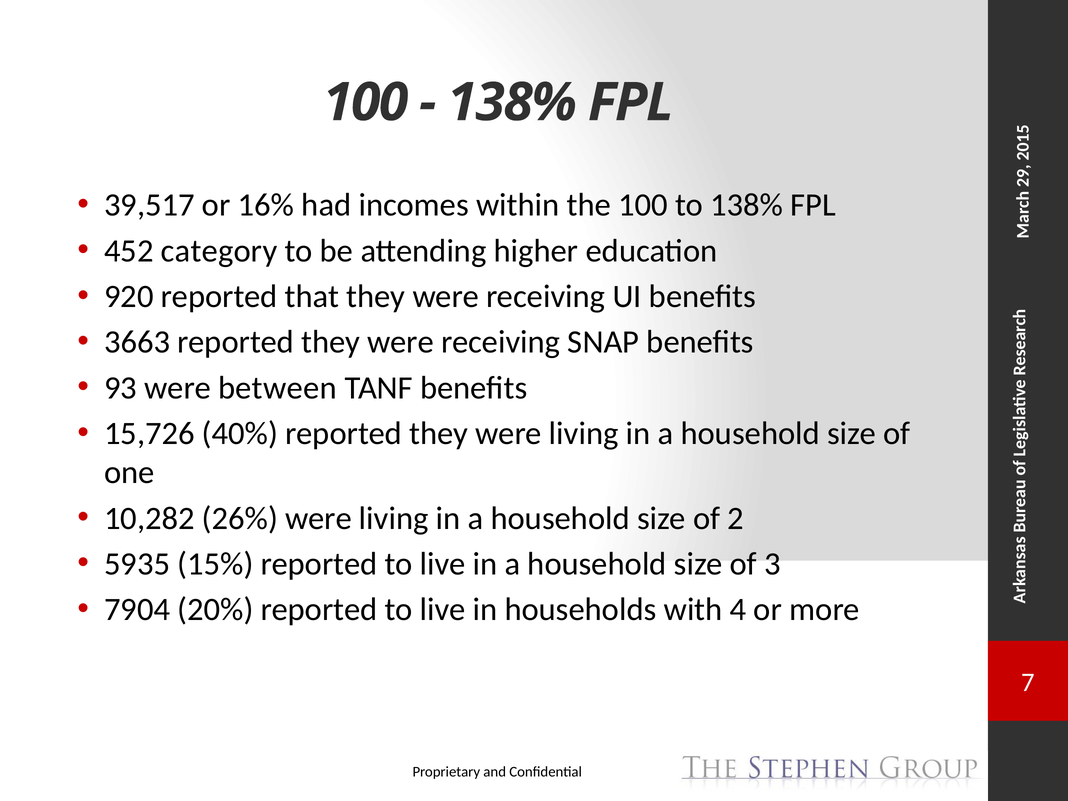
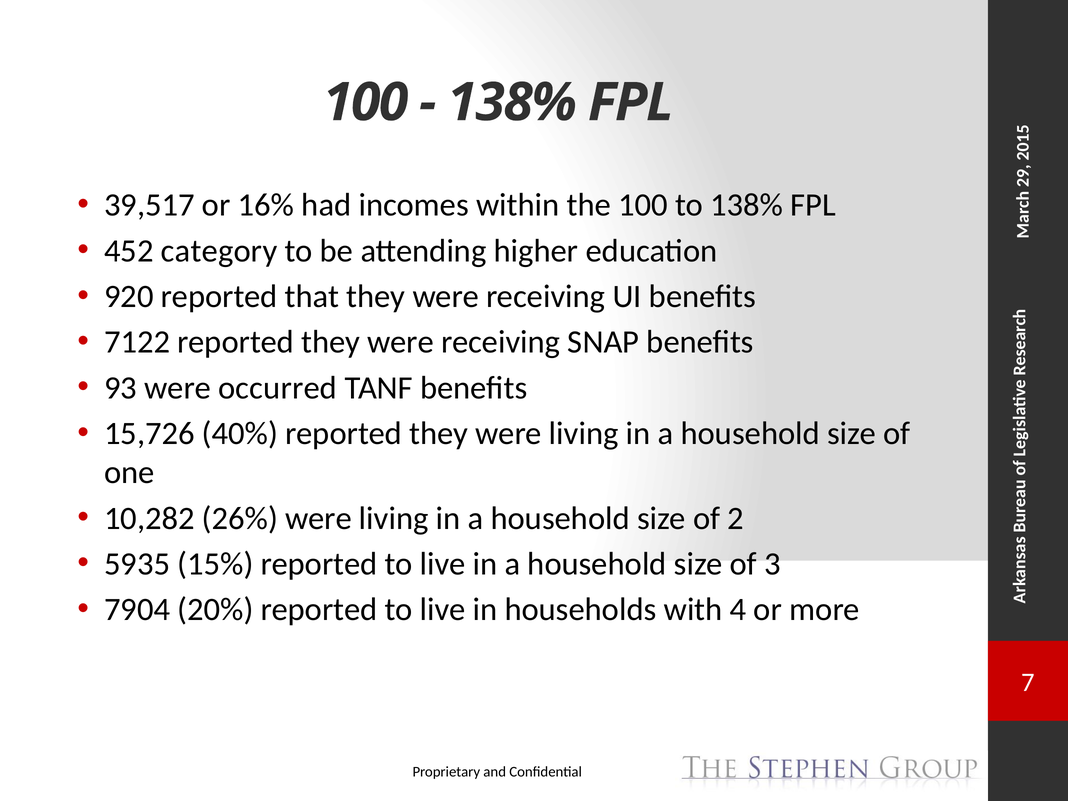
3663: 3663 -> 7122
between: between -> occurred
